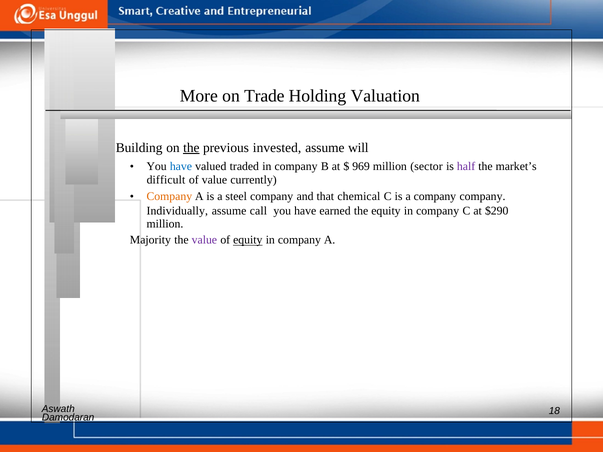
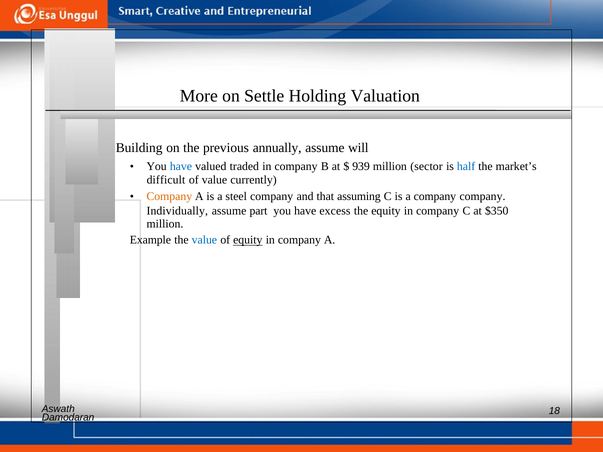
Trade: Trade -> Settle
the at (191, 148) underline: present -> none
invested: invested -> annually
969: 969 -> 939
half colour: purple -> blue
chemical: chemical -> assuming
call: call -> part
earned: earned -> excess
$290: $290 -> $350
Majority: Majority -> Example
value at (204, 240) colour: purple -> blue
